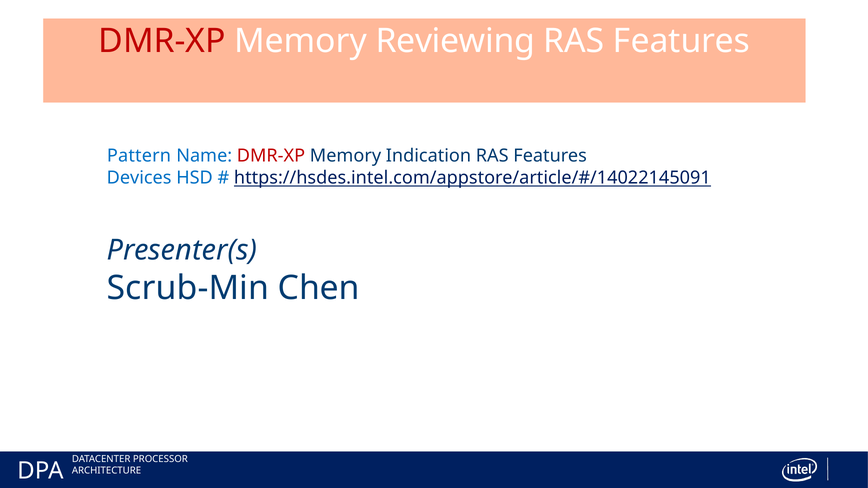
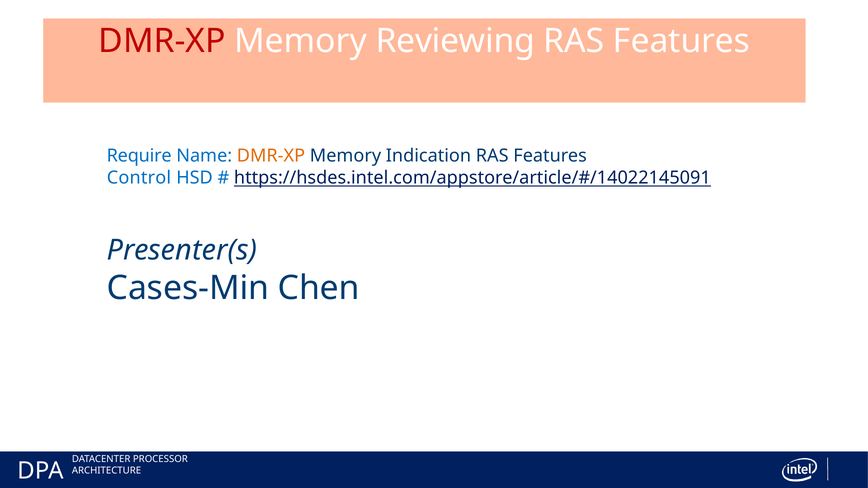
Pattern: Pattern -> Require
DMR-XP at (271, 156) colour: red -> orange
Devices: Devices -> Control
Scrub-Min: Scrub-Min -> Cases-Min
